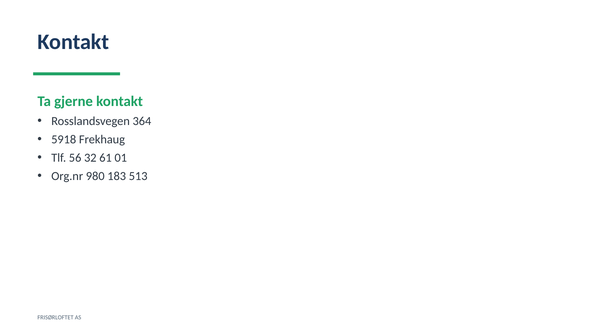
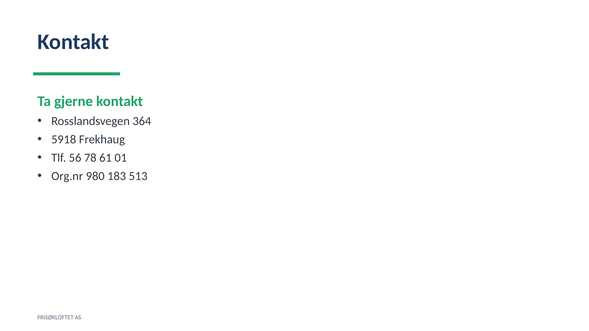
32: 32 -> 78
